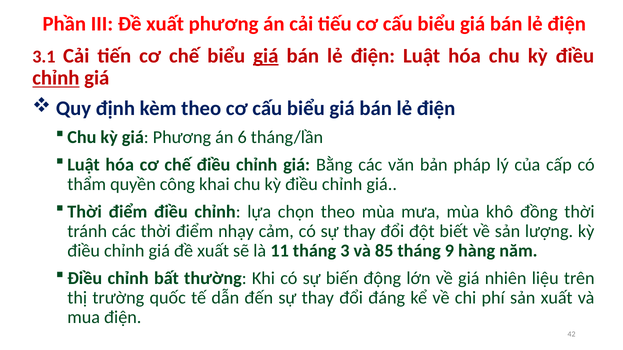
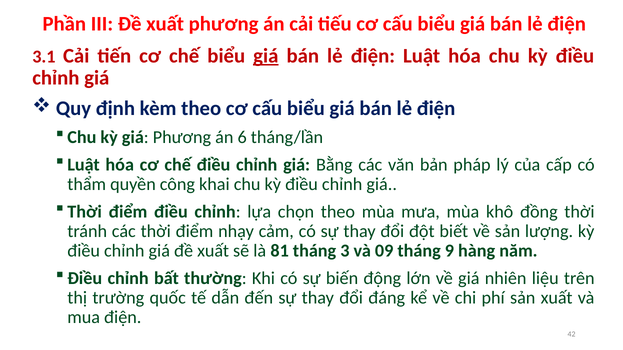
chỉnh at (56, 78) underline: present -> none
11: 11 -> 81
85: 85 -> 09
